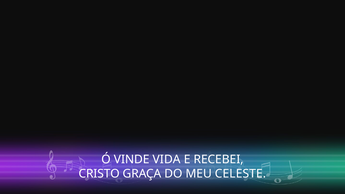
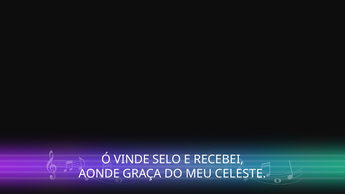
VIDA: VIDA -> SELO
CRISTO: CRISTO -> AONDE
